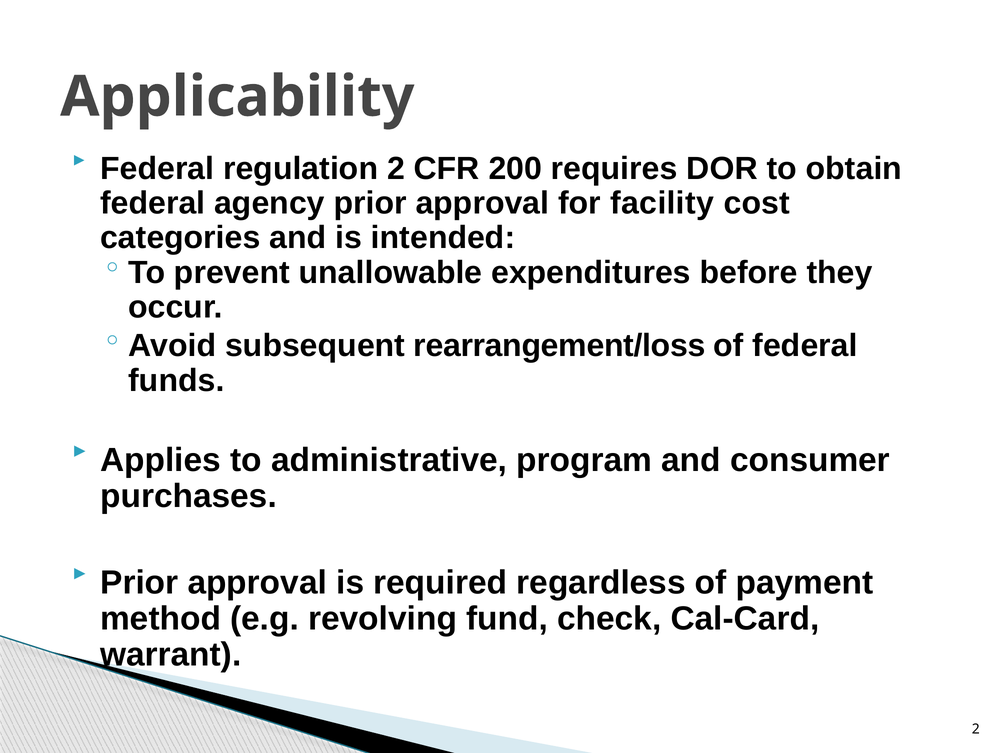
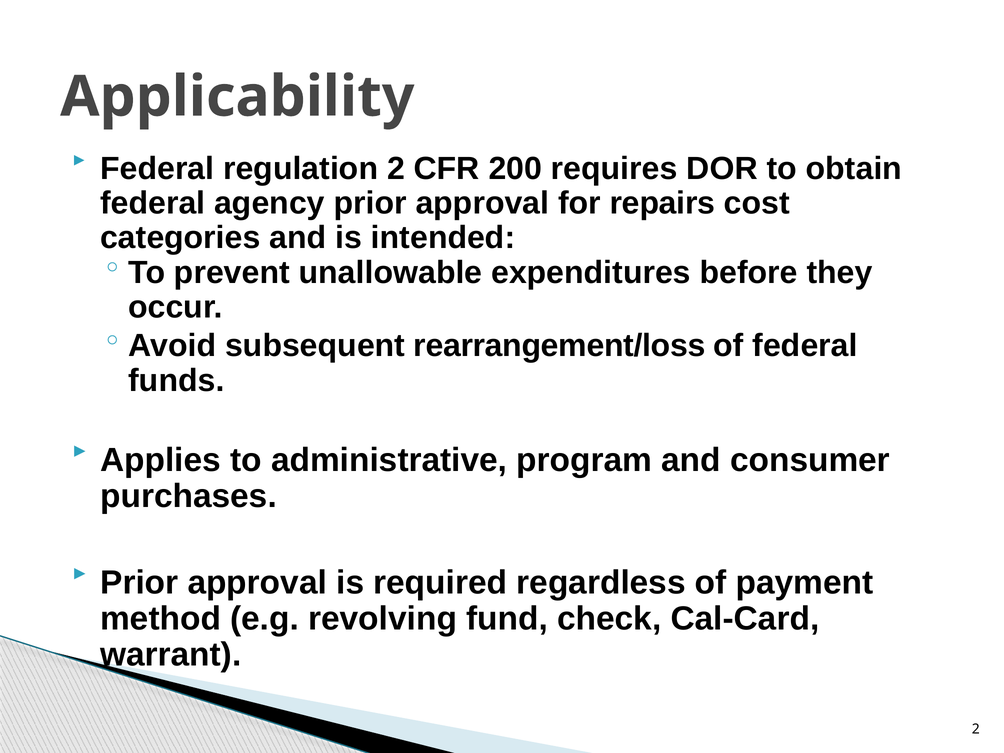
facility: facility -> repairs
